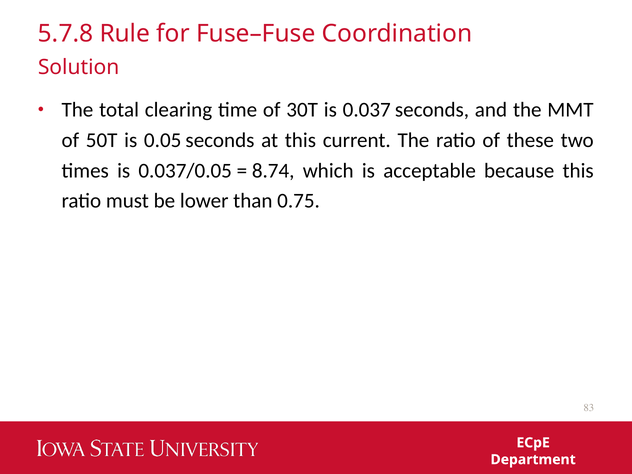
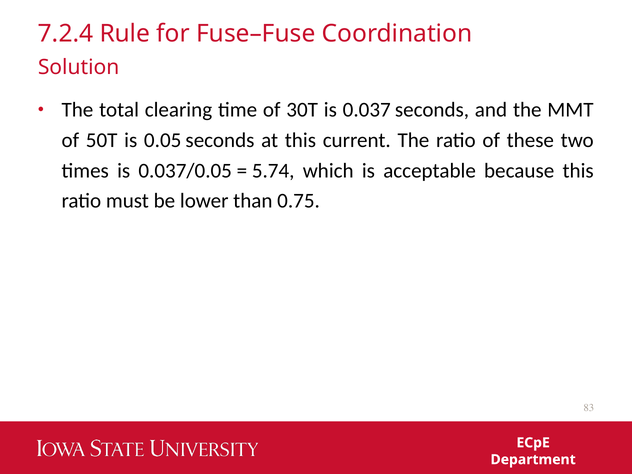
5.7.8: 5.7.8 -> 7.2.4
8.74: 8.74 -> 5.74
